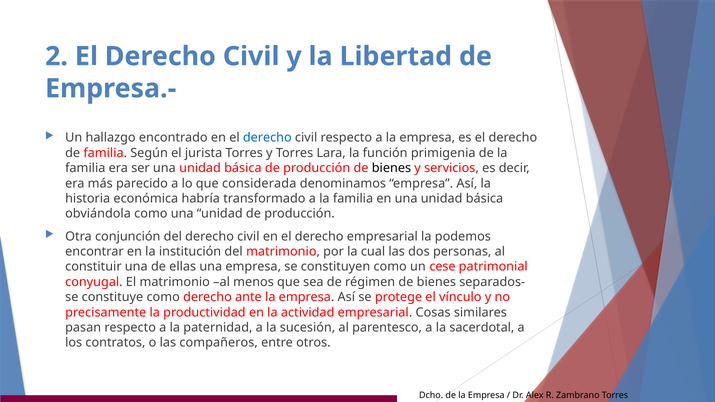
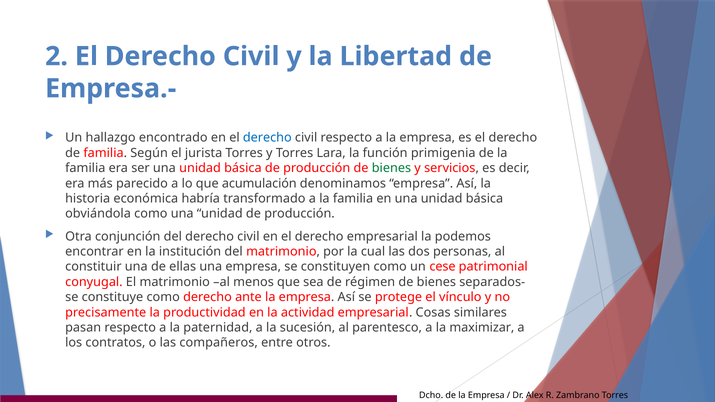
bienes at (391, 168) colour: black -> green
considerada: considerada -> acumulación
sacerdotal: sacerdotal -> maximizar
